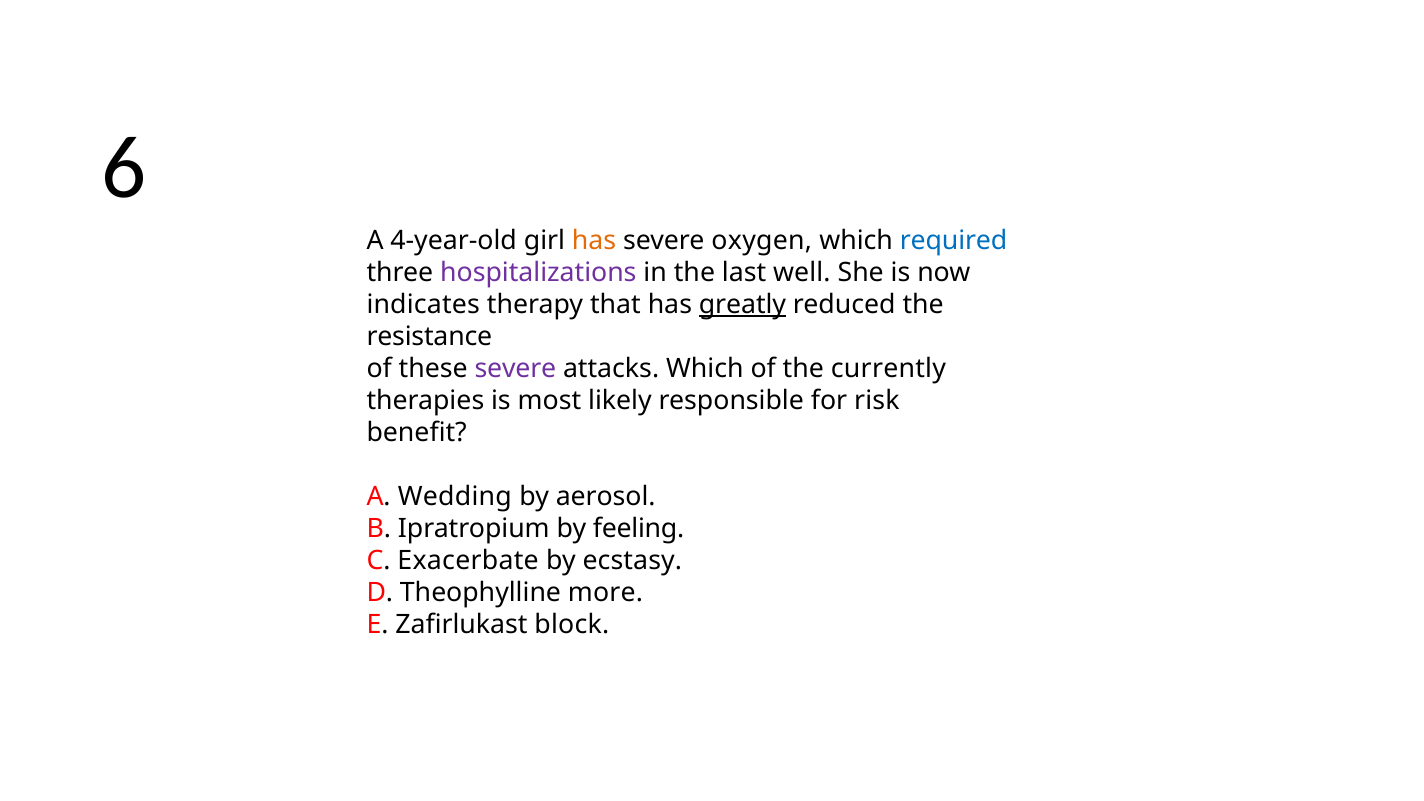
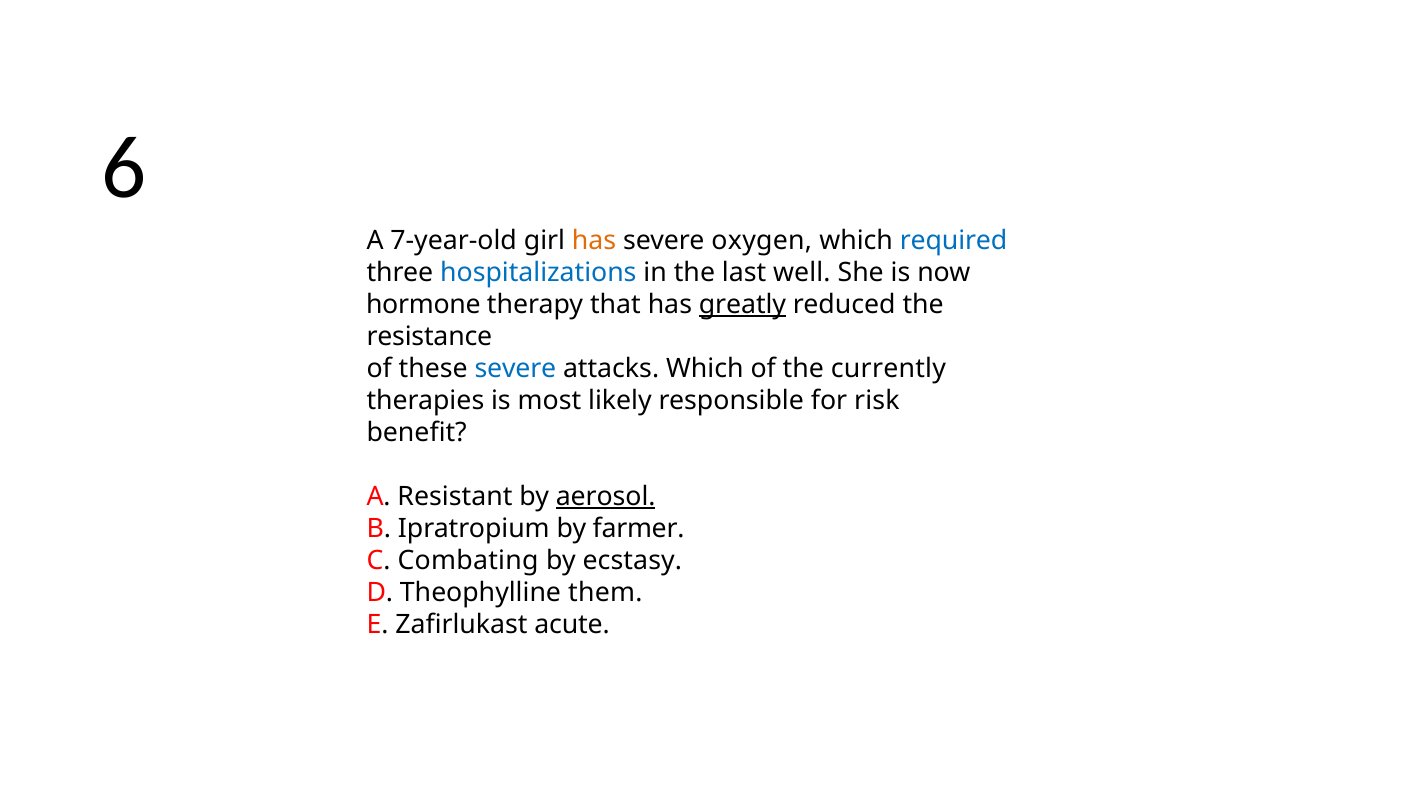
4-year-old: 4-year-old -> 7-year-old
hospitalizations colour: purple -> blue
indicates: indicates -> hormone
severe at (515, 368) colour: purple -> blue
Wedding: Wedding -> Resistant
aerosol underline: none -> present
feeling: feeling -> farmer
Exacerbate: Exacerbate -> Combating
more: more -> them
block: block -> acute
